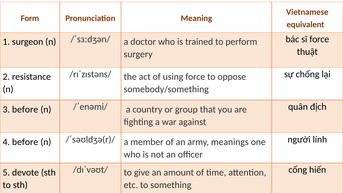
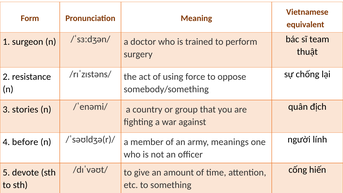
sĩ force: force -> team
3 before: before -> stories
